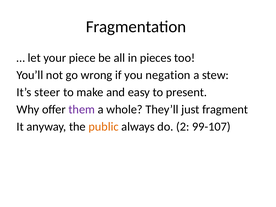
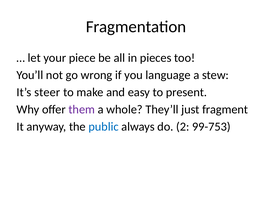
negation: negation -> language
public colour: orange -> blue
99-107: 99-107 -> 99-753
